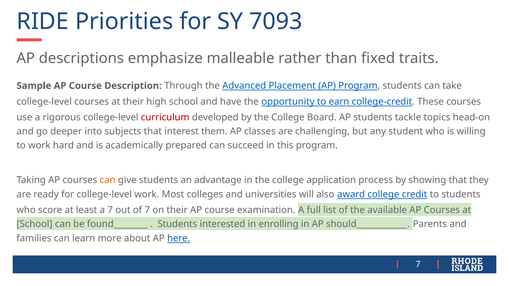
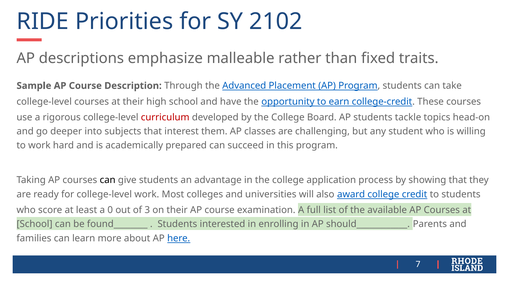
7093: 7093 -> 2102
can at (108, 180) colour: orange -> black
a 7: 7 -> 0
of 7: 7 -> 3
